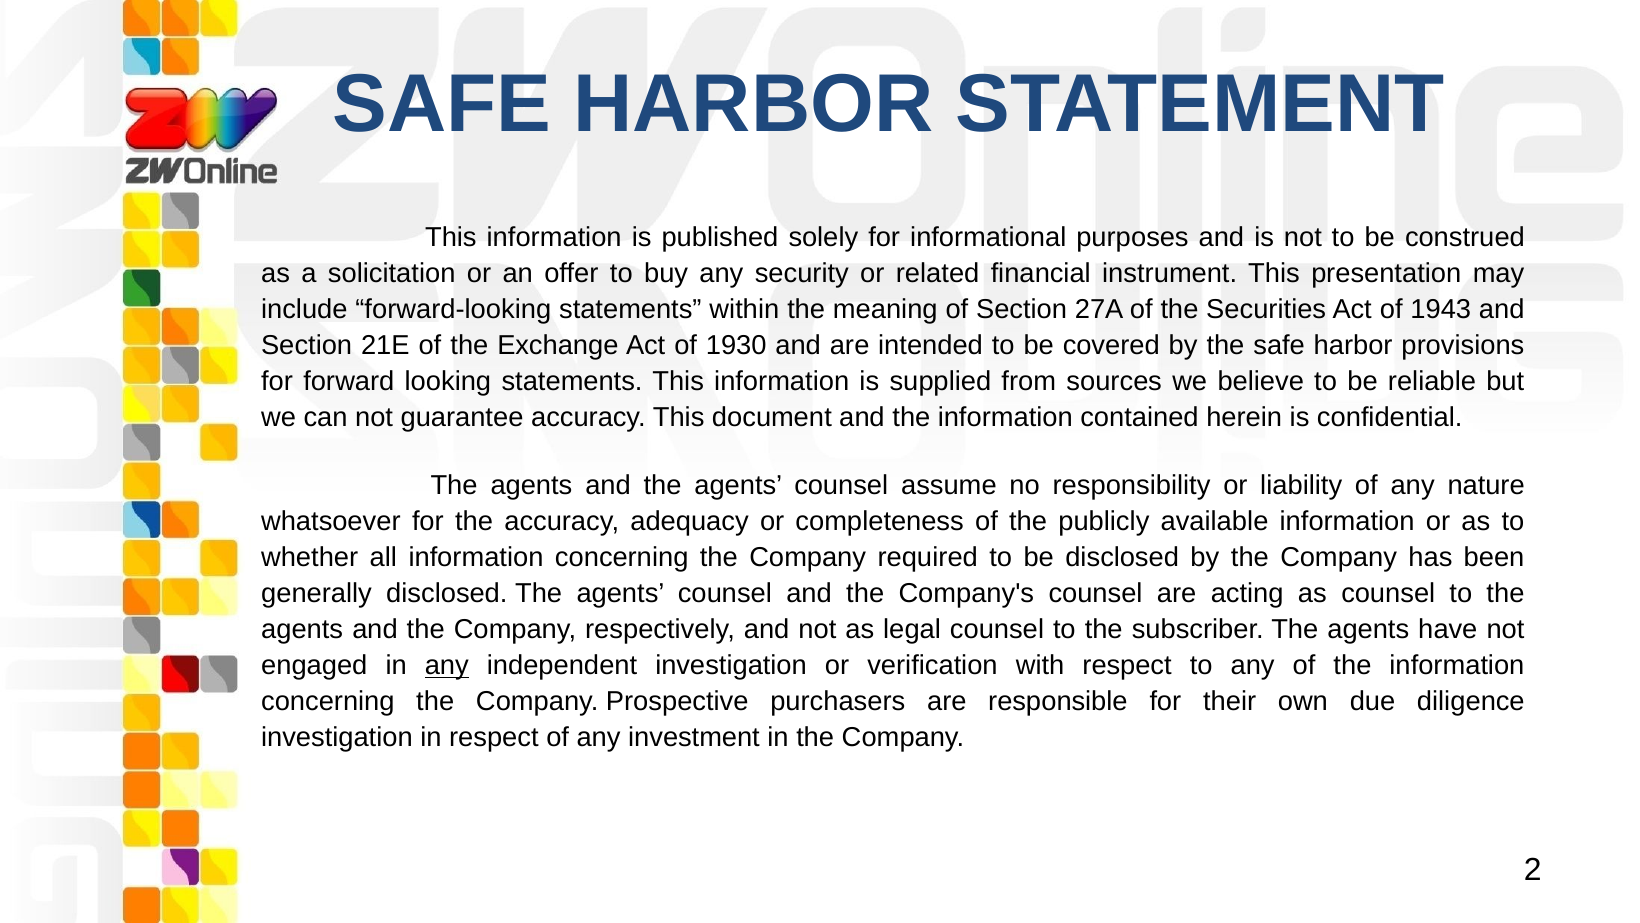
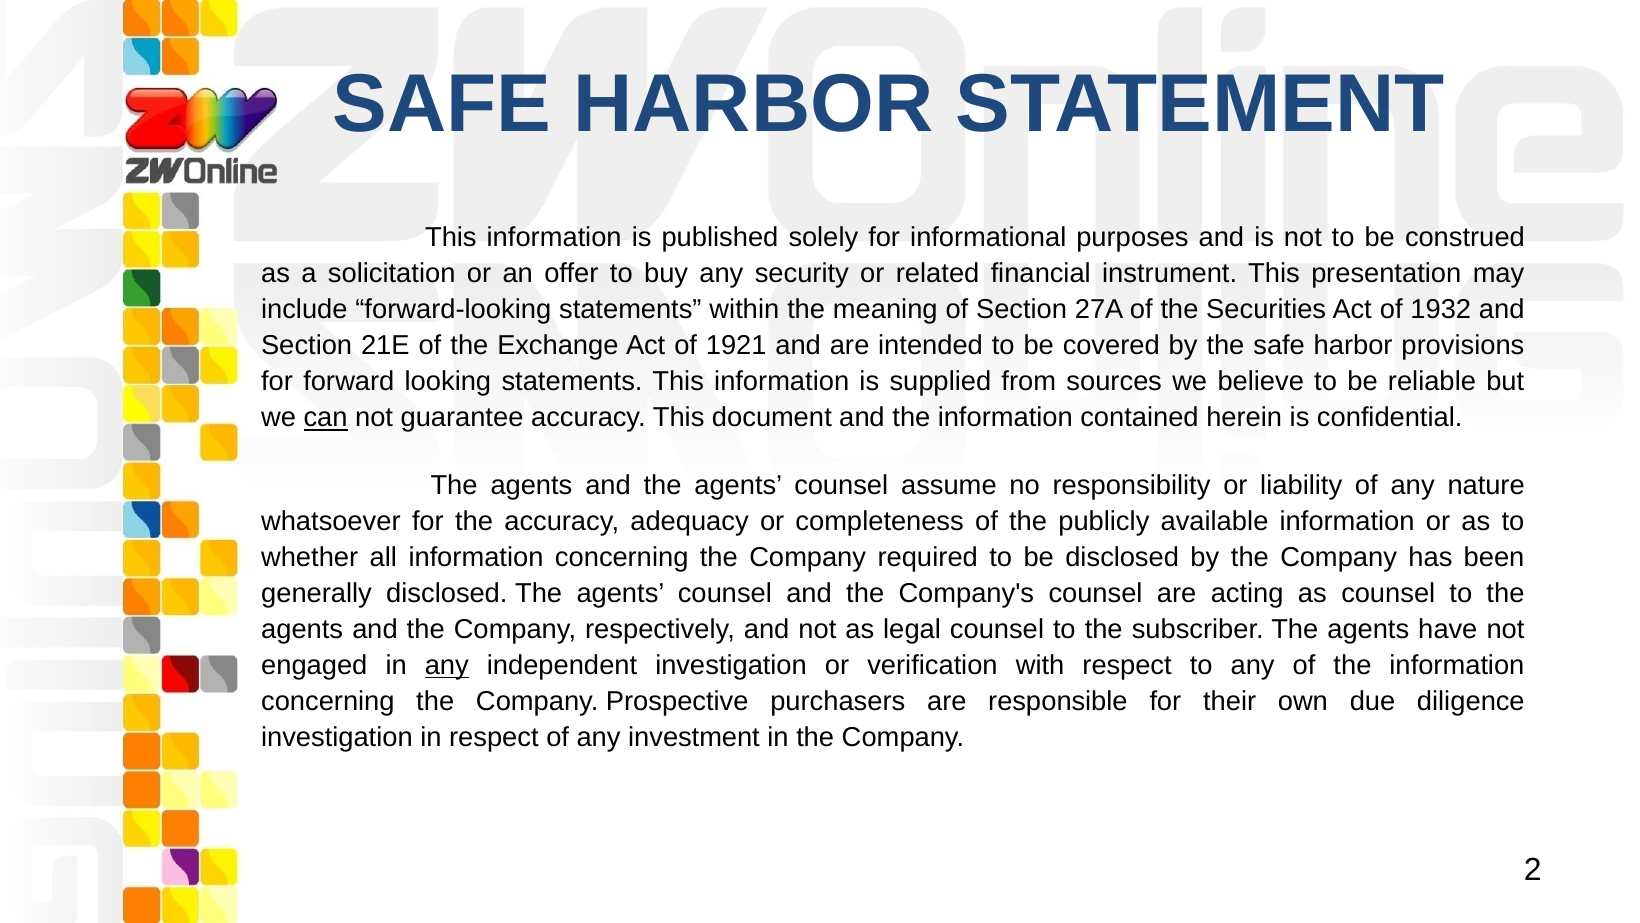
1943: 1943 -> 1932
1930: 1930 -> 1921
can underline: none -> present
